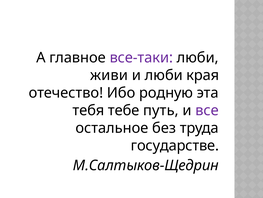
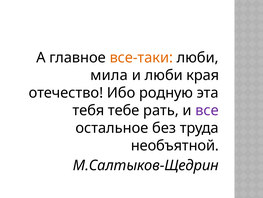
все-таки colour: purple -> orange
живи: живи -> мила
путь: путь -> рать
государстве: государстве -> необъятной
